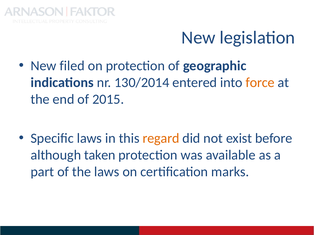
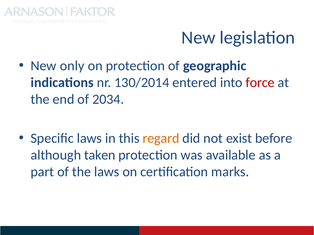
filed: filed -> only
force colour: orange -> red
2015: 2015 -> 2034
